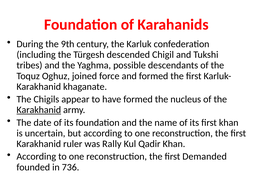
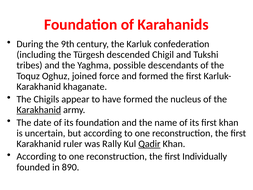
Qadir underline: none -> present
Demanded: Demanded -> Individually
736: 736 -> 890
